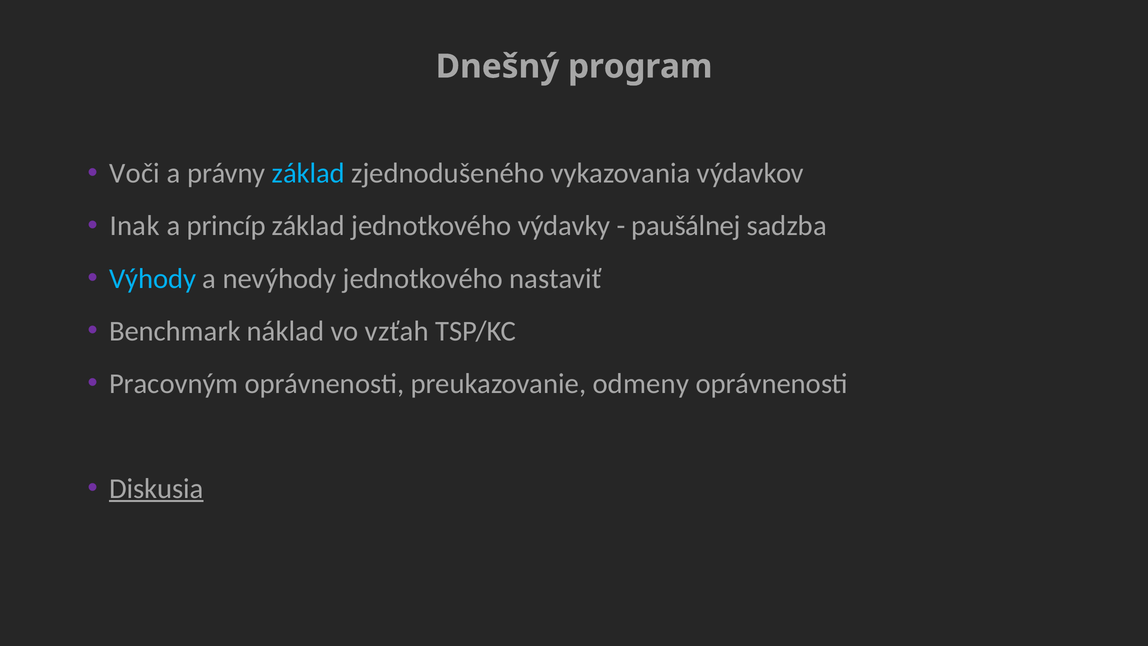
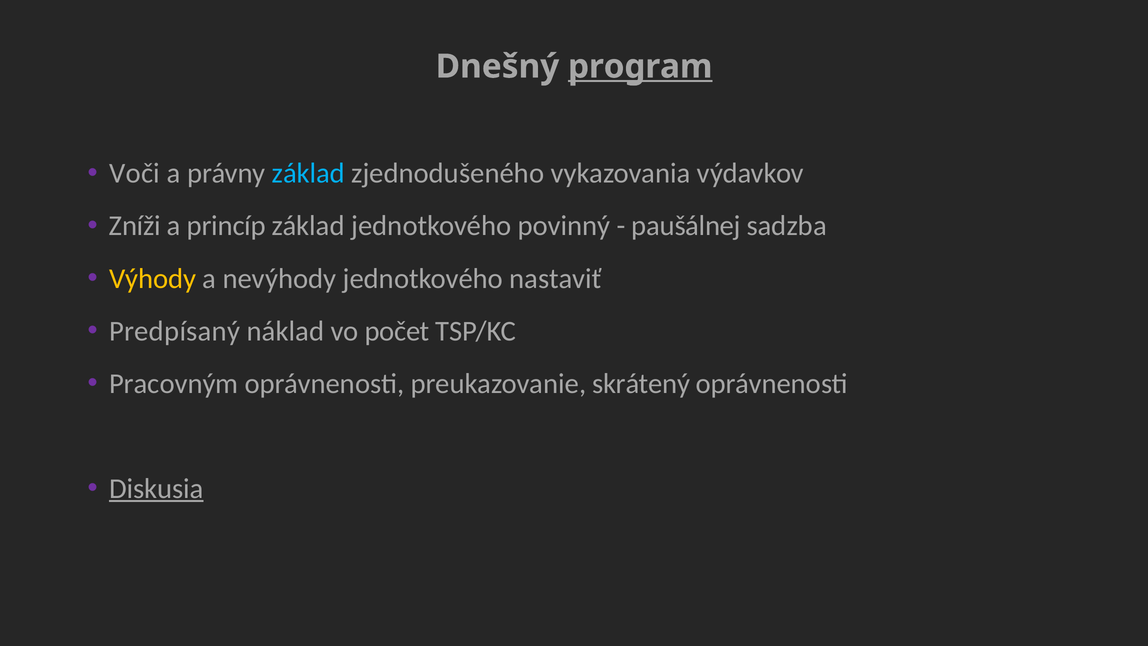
program underline: none -> present
Inak: Inak -> Zníži
výdavky: výdavky -> povinný
Výhody colour: light blue -> yellow
Benchmark: Benchmark -> Predpísaný
vzťah: vzťah -> počet
odmeny: odmeny -> skrátený
